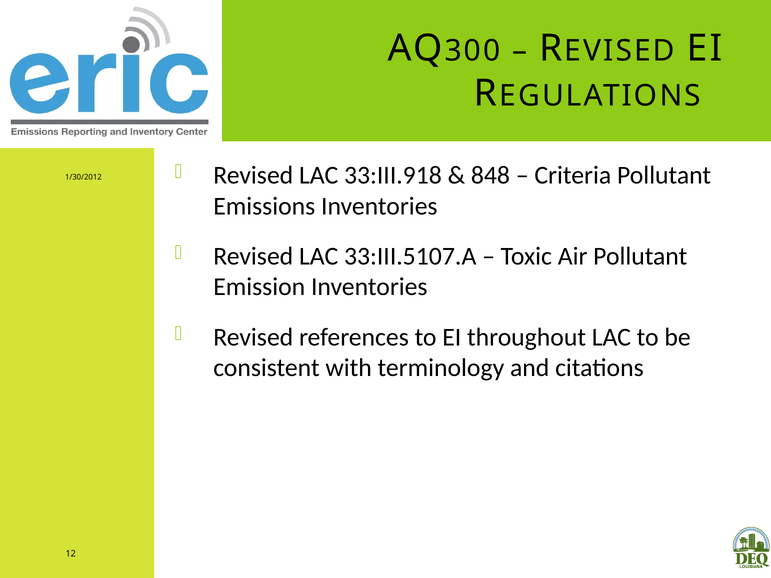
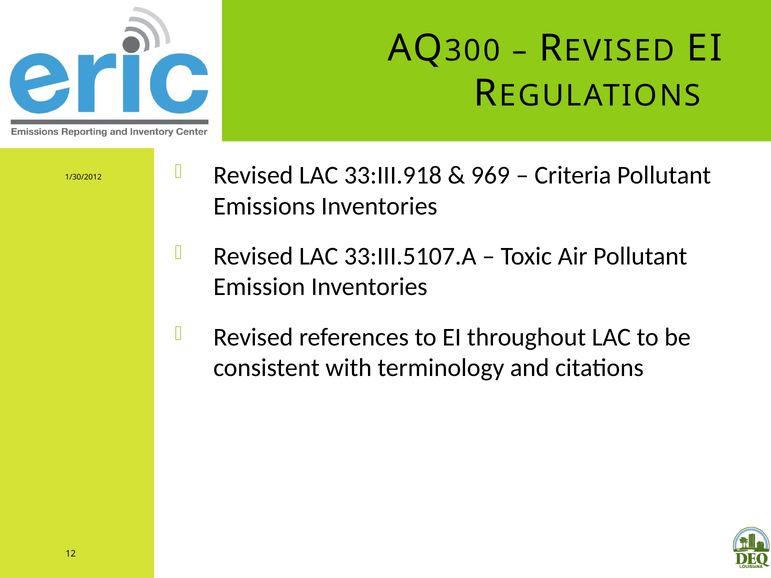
848: 848 -> 969
